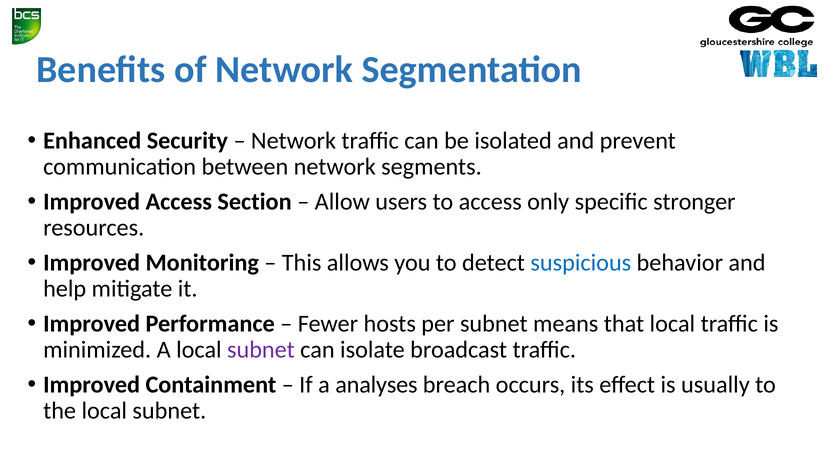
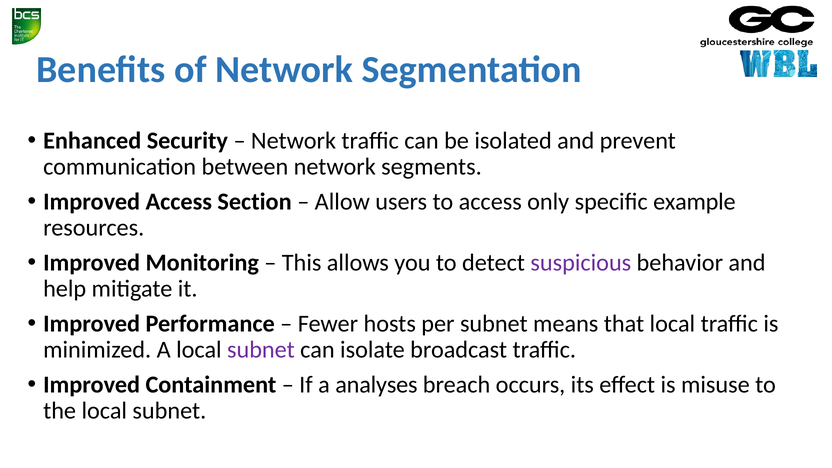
stronger: stronger -> example
suspicious colour: blue -> purple
usually: usually -> misuse
